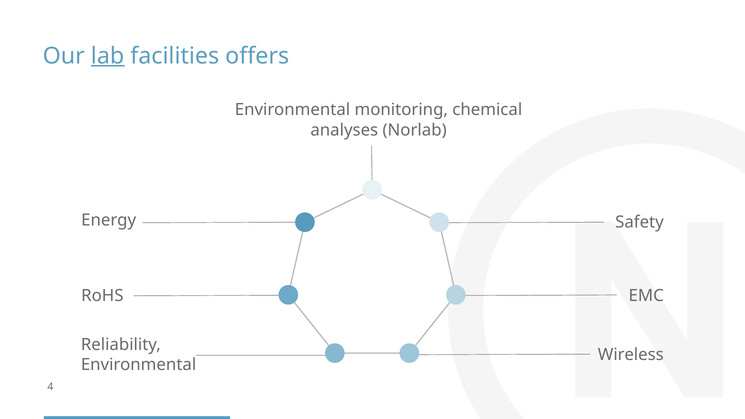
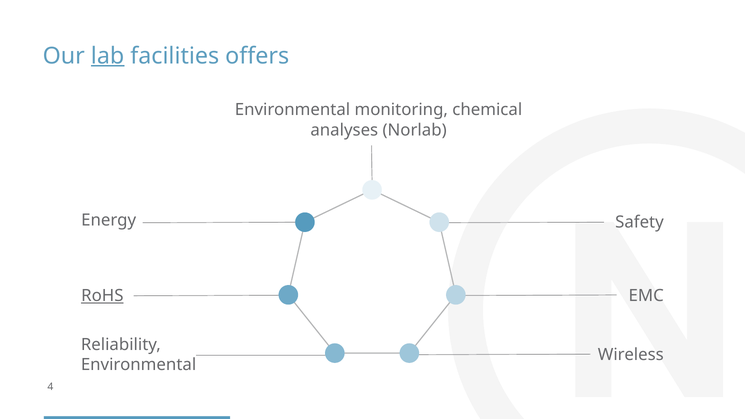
RoHS underline: none -> present
